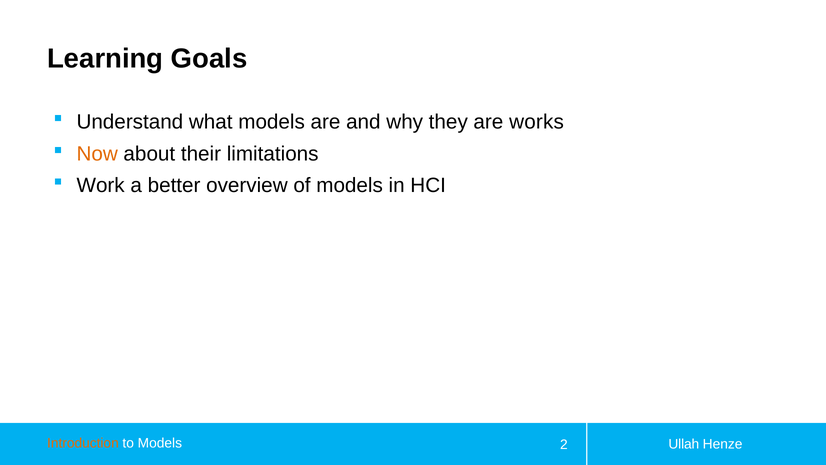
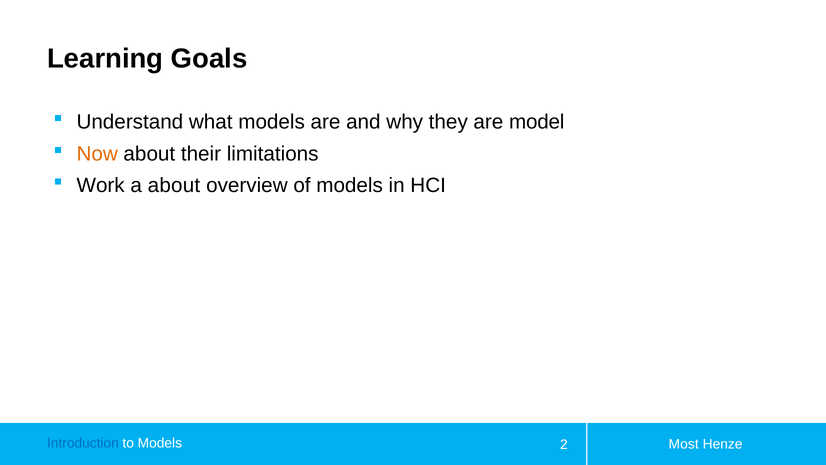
works: works -> model
a better: better -> about
Introduction colour: orange -> blue
Ullah: Ullah -> Most
